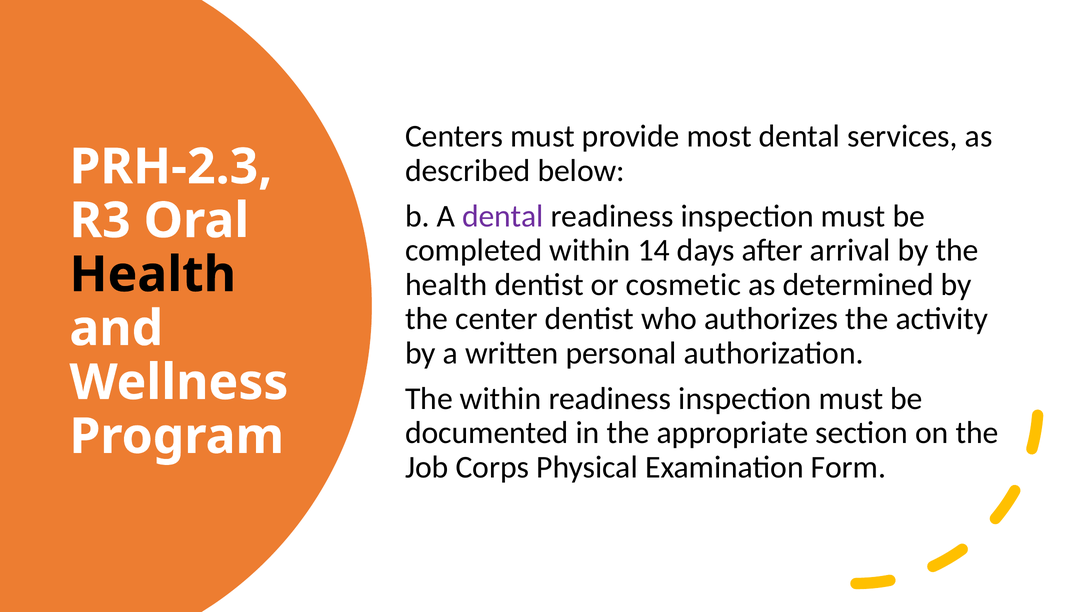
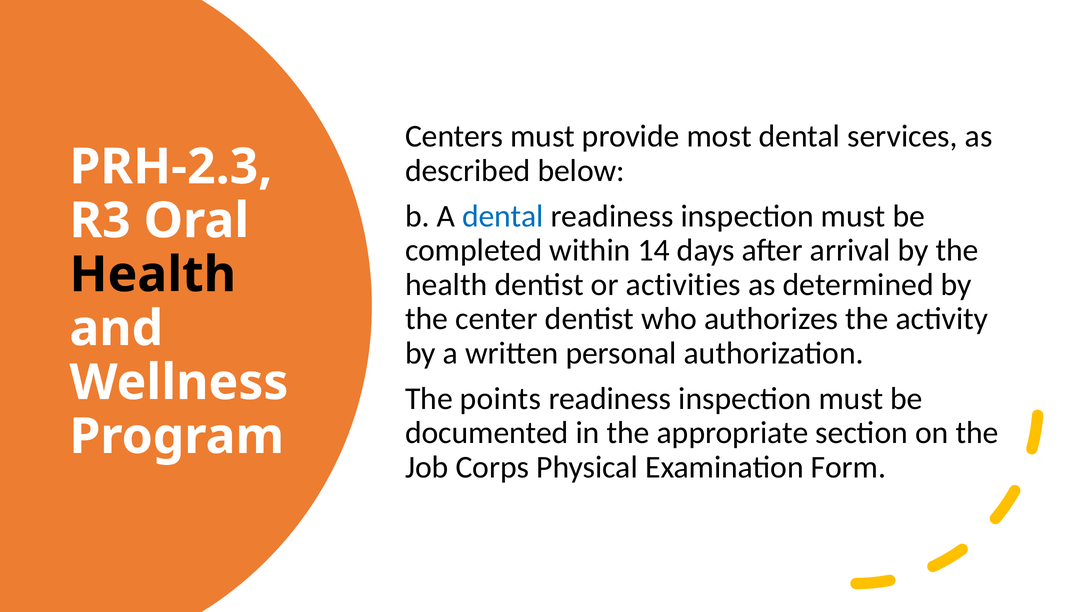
dental at (503, 216) colour: purple -> blue
cosmetic: cosmetic -> activities
The within: within -> points
